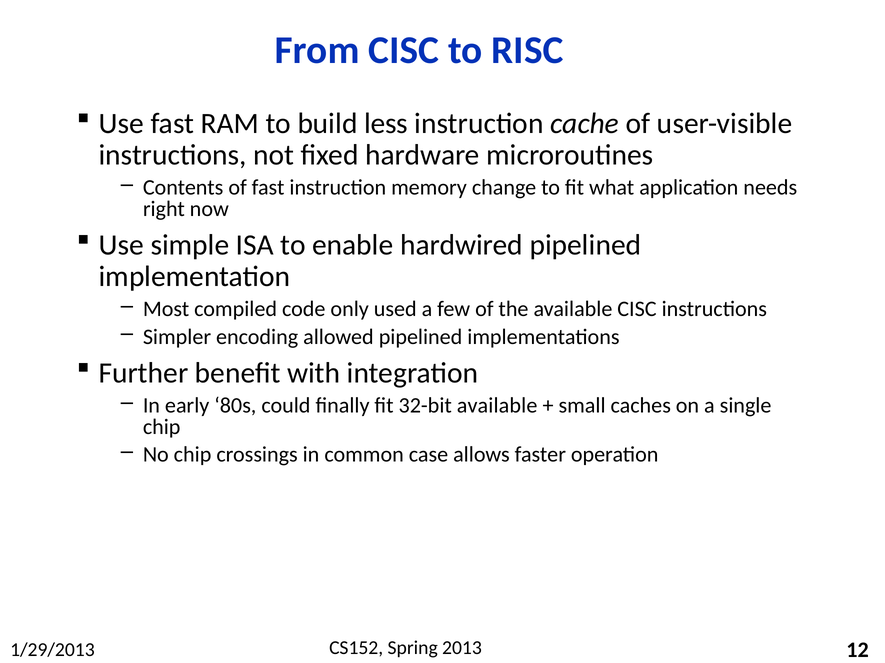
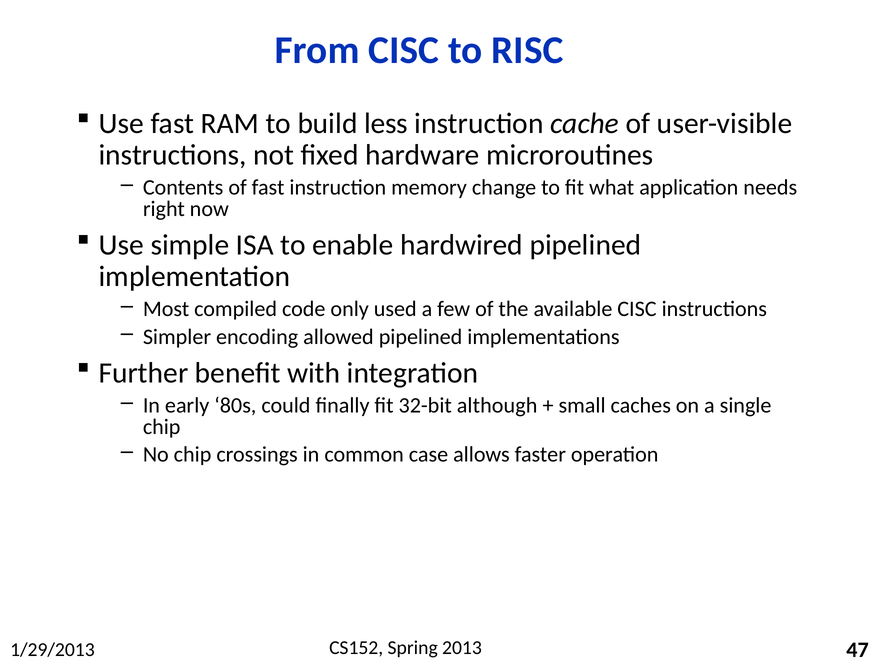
32-bit available: available -> although
12: 12 -> 47
